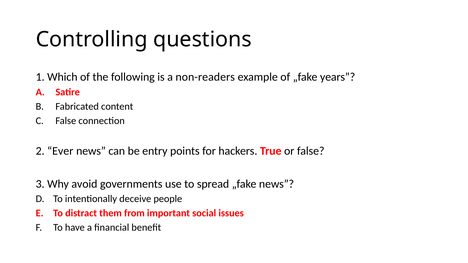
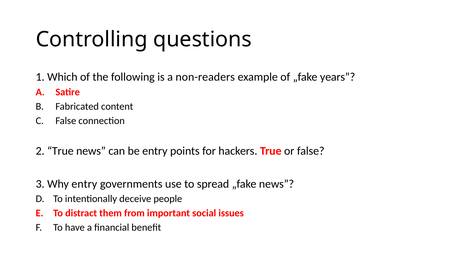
2 Ever: Ever -> True
Why avoid: avoid -> entry
